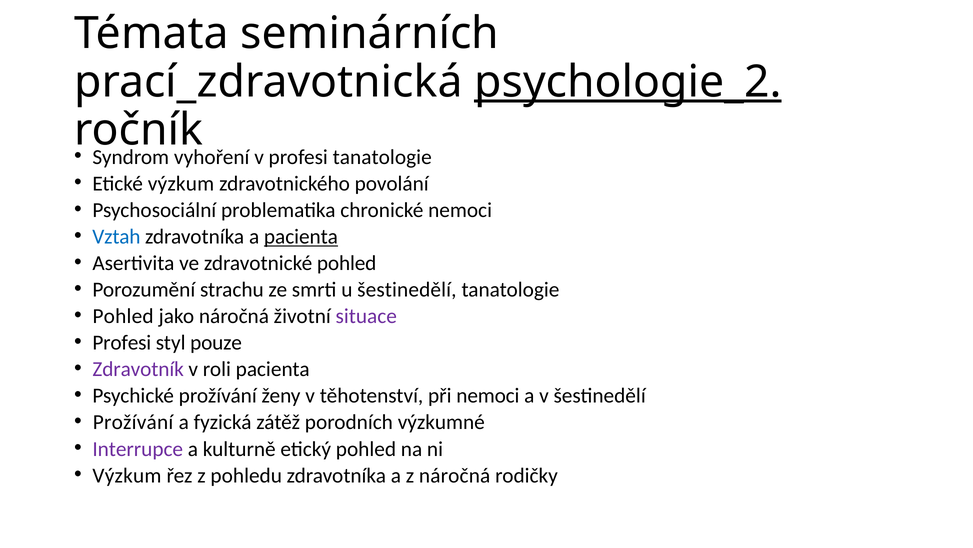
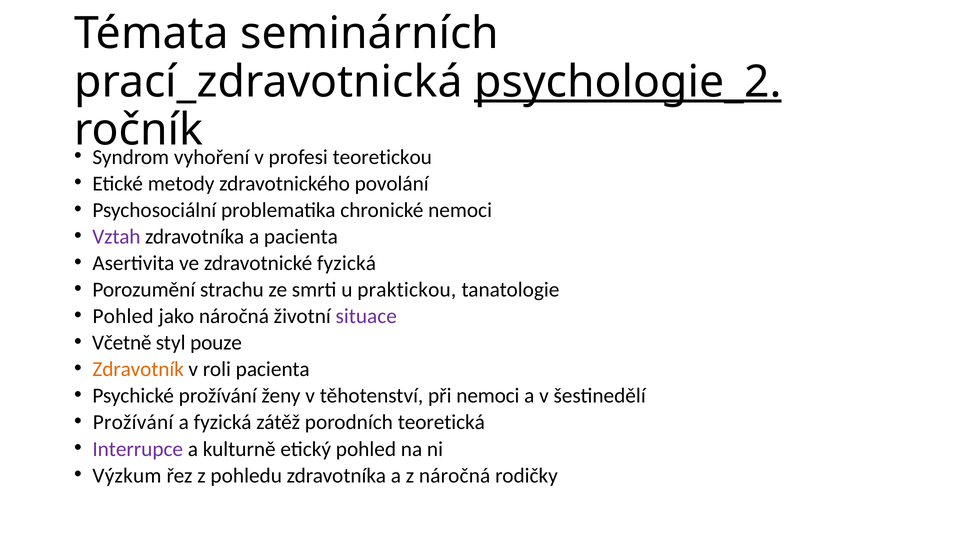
profesi tanatologie: tanatologie -> teoretickou
Etické výzkum: výzkum -> metody
Vztah colour: blue -> purple
pacienta at (301, 236) underline: present -> none
zdravotnické pohled: pohled -> fyzická
u šestinedělí: šestinedělí -> praktickou
Profesi at (122, 342): Profesi -> Včetně
Zdravotník colour: purple -> orange
výzkumné: výzkumné -> teoretická
